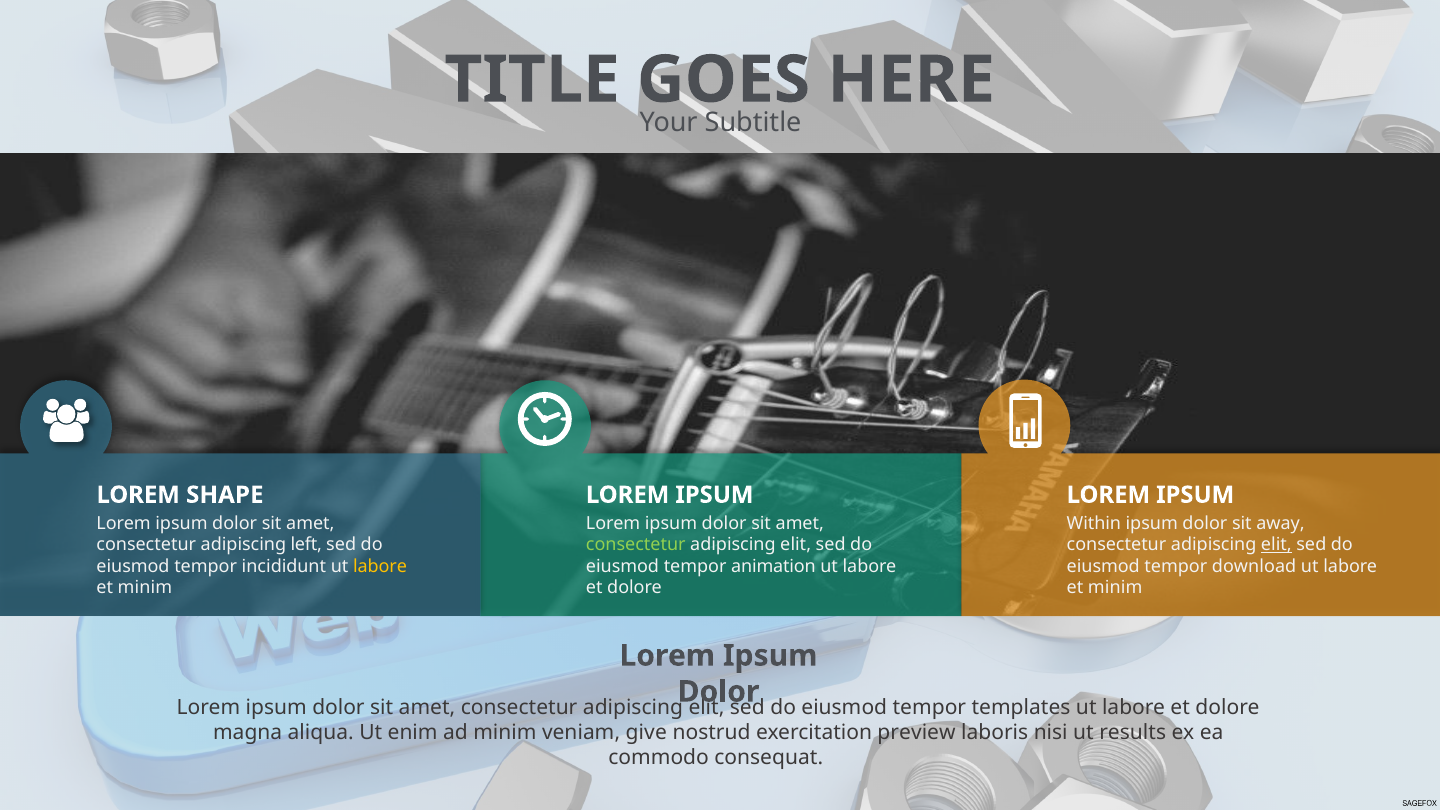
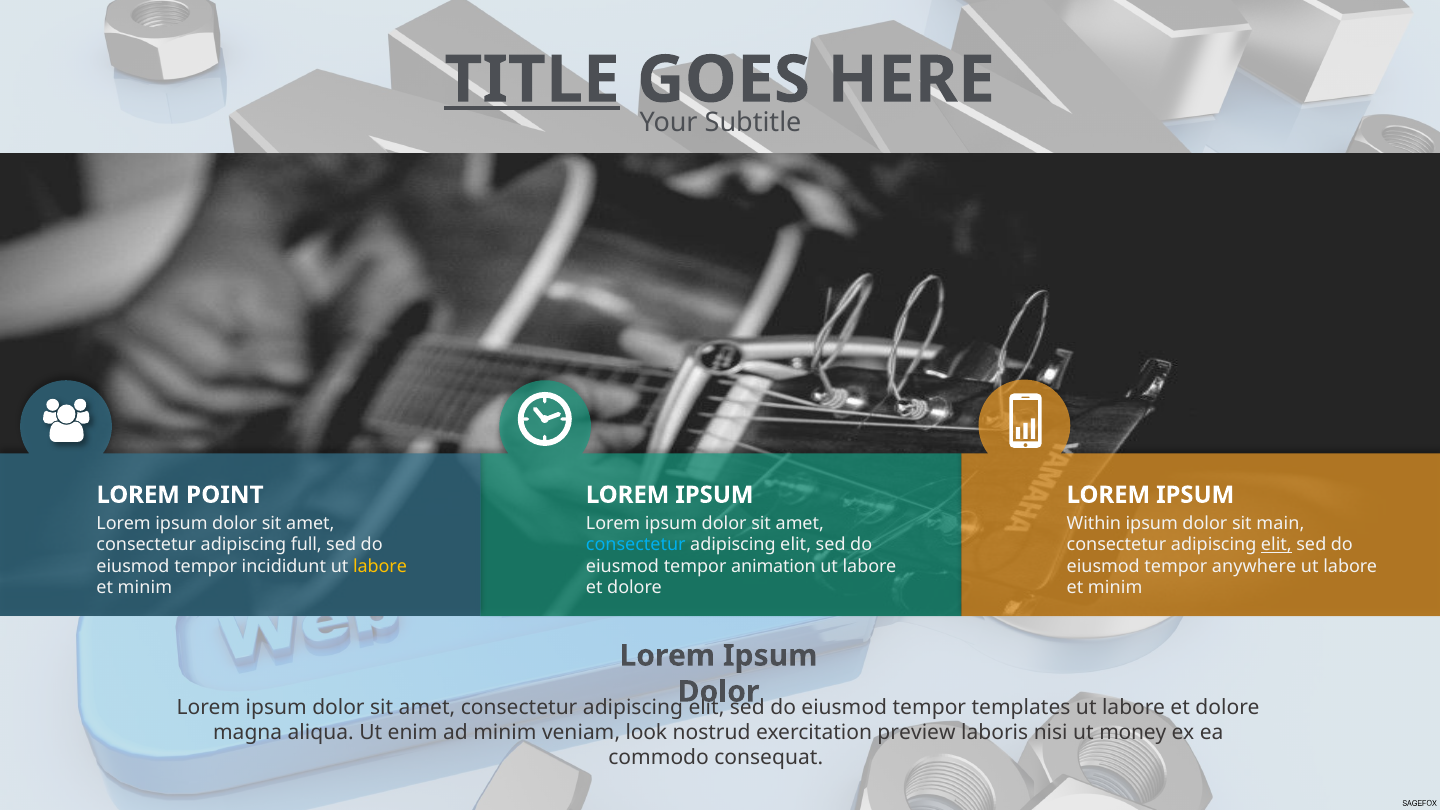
TITLE underline: none -> present
SHAPE: SHAPE -> POINT
away: away -> main
left: left -> full
consectetur at (636, 545) colour: light green -> light blue
download: download -> anywhere
give: give -> look
results: results -> money
